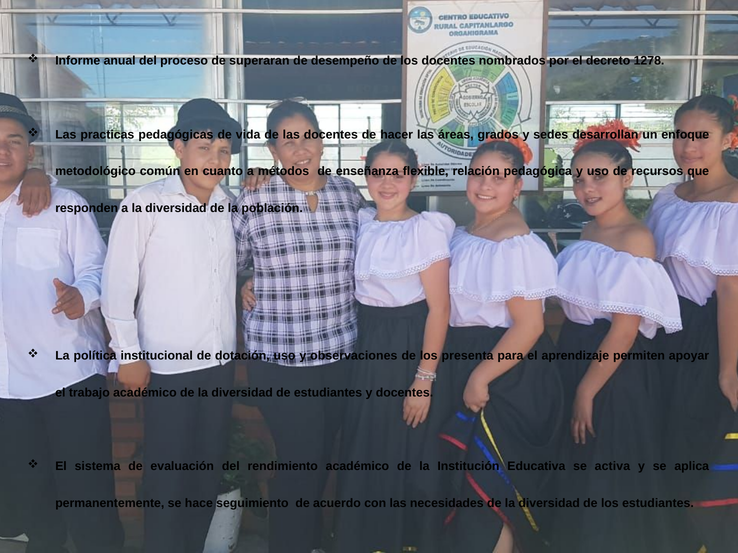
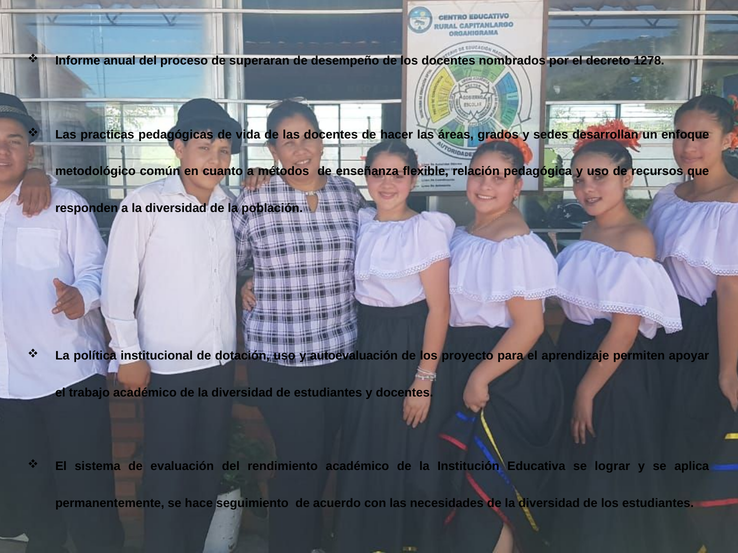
observaciones: observaciones -> autoevaluación
presenta: presenta -> proyecto
activa: activa -> lograr
